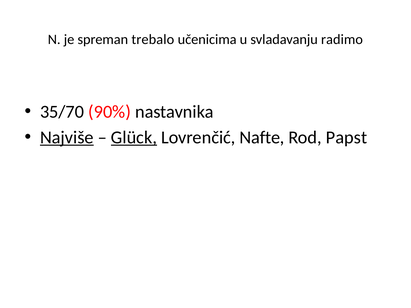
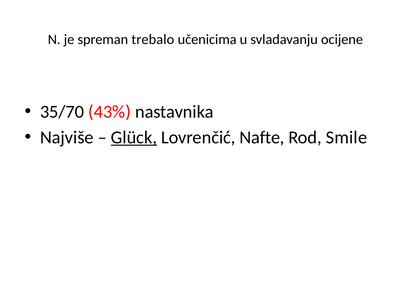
radimo: radimo -> ocijene
90%: 90% -> 43%
Najviše underline: present -> none
Papst: Papst -> Smile
